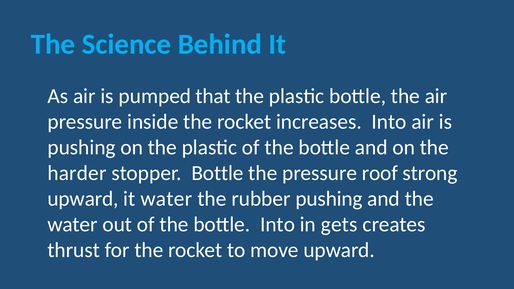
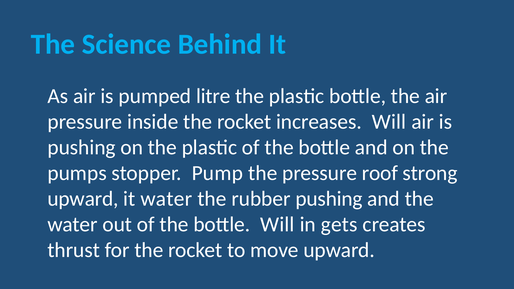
that: that -> litre
increases Into: Into -> Will
harder: harder -> pumps
stopper Bottle: Bottle -> Pump
bottle Into: Into -> Will
